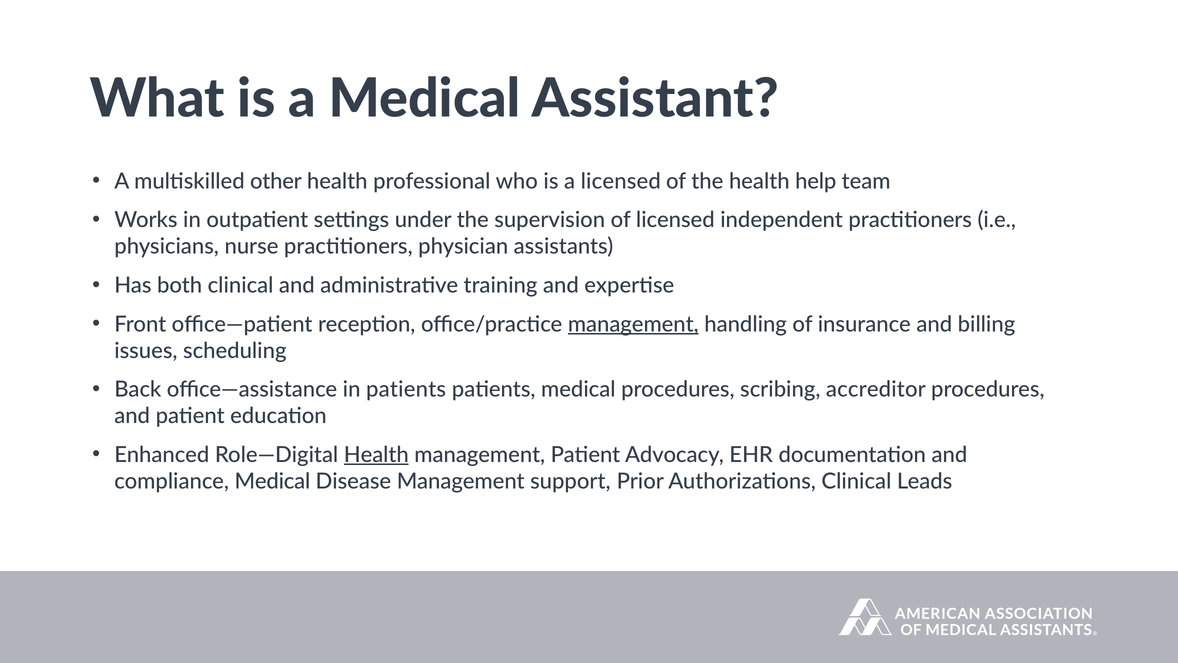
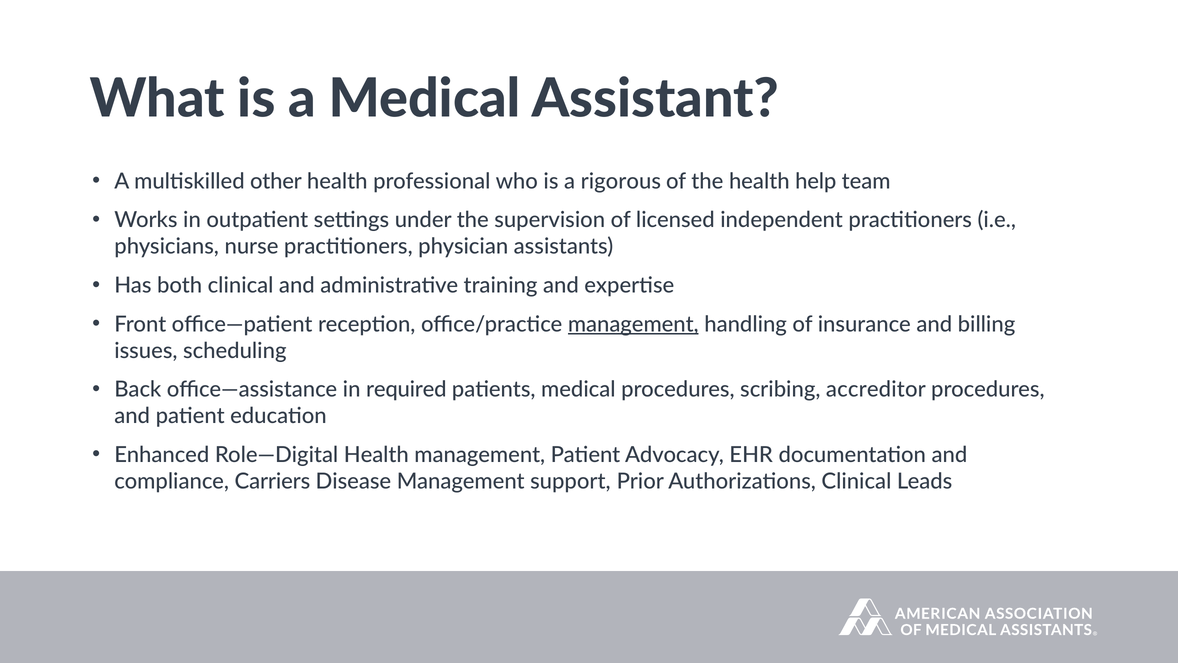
a licensed: licensed -> rigorous
in patients: patients -> required
Health at (376, 455) underline: present -> none
compliance Medical: Medical -> Carriers
